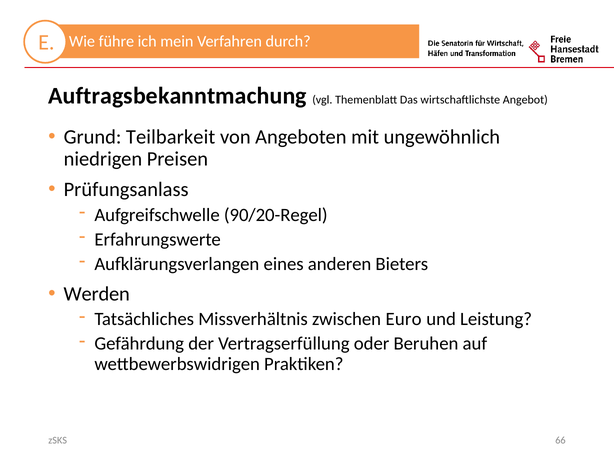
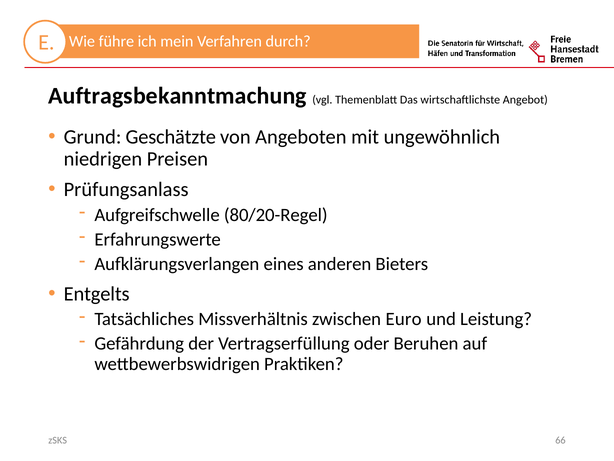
Teilbarkeit: Teilbarkeit -> Geschätzte
90/20-Regel: 90/20-Regel -> 80/20-Regel
Werden: Werden -> Entgelts
